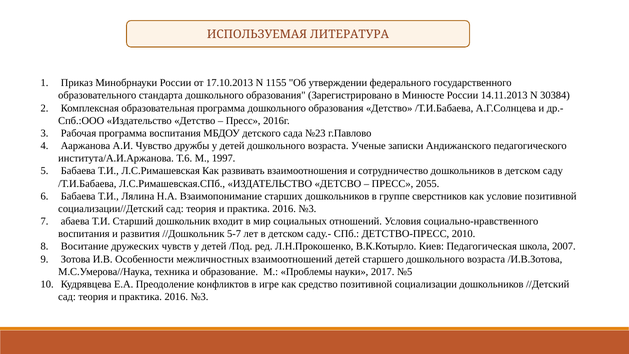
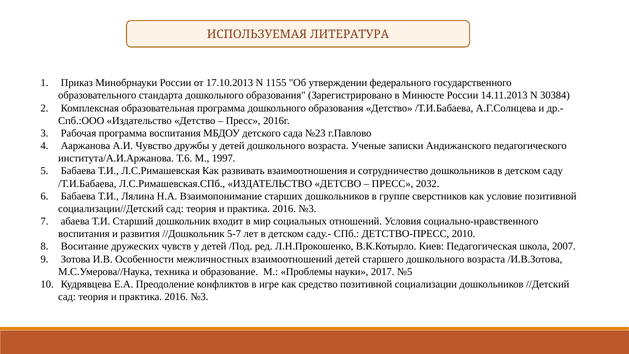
2055: 2055 -> 2032
